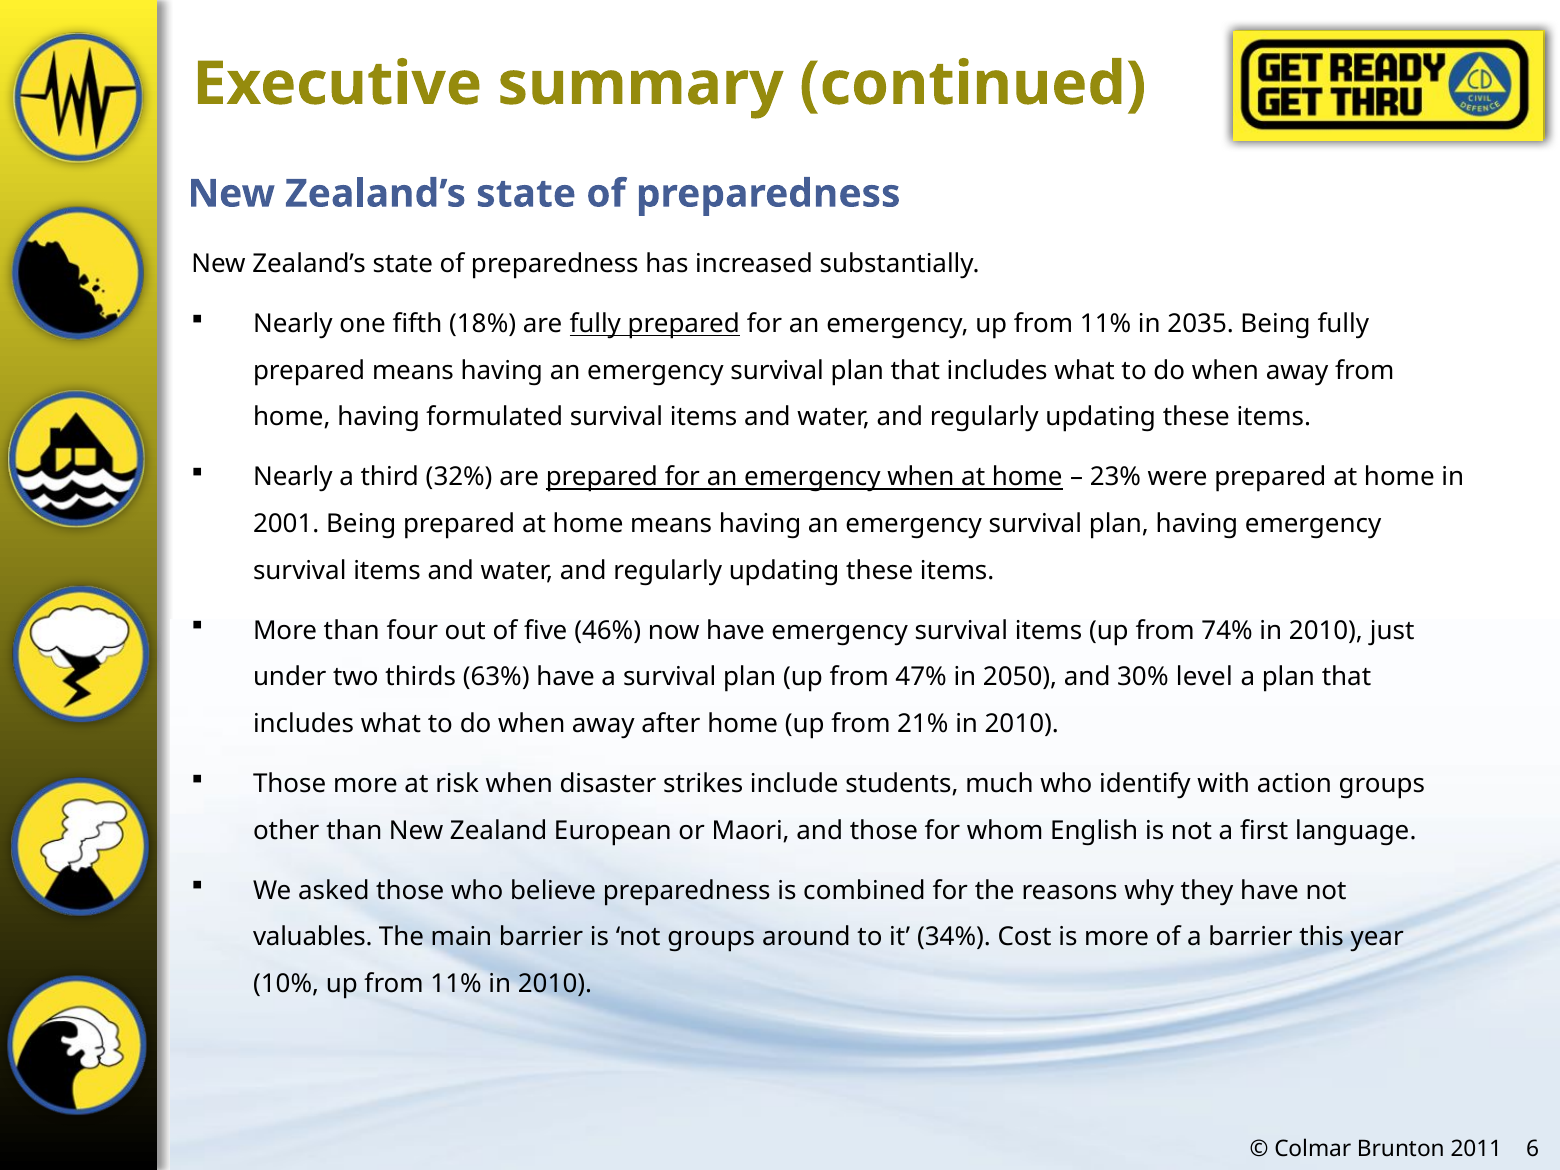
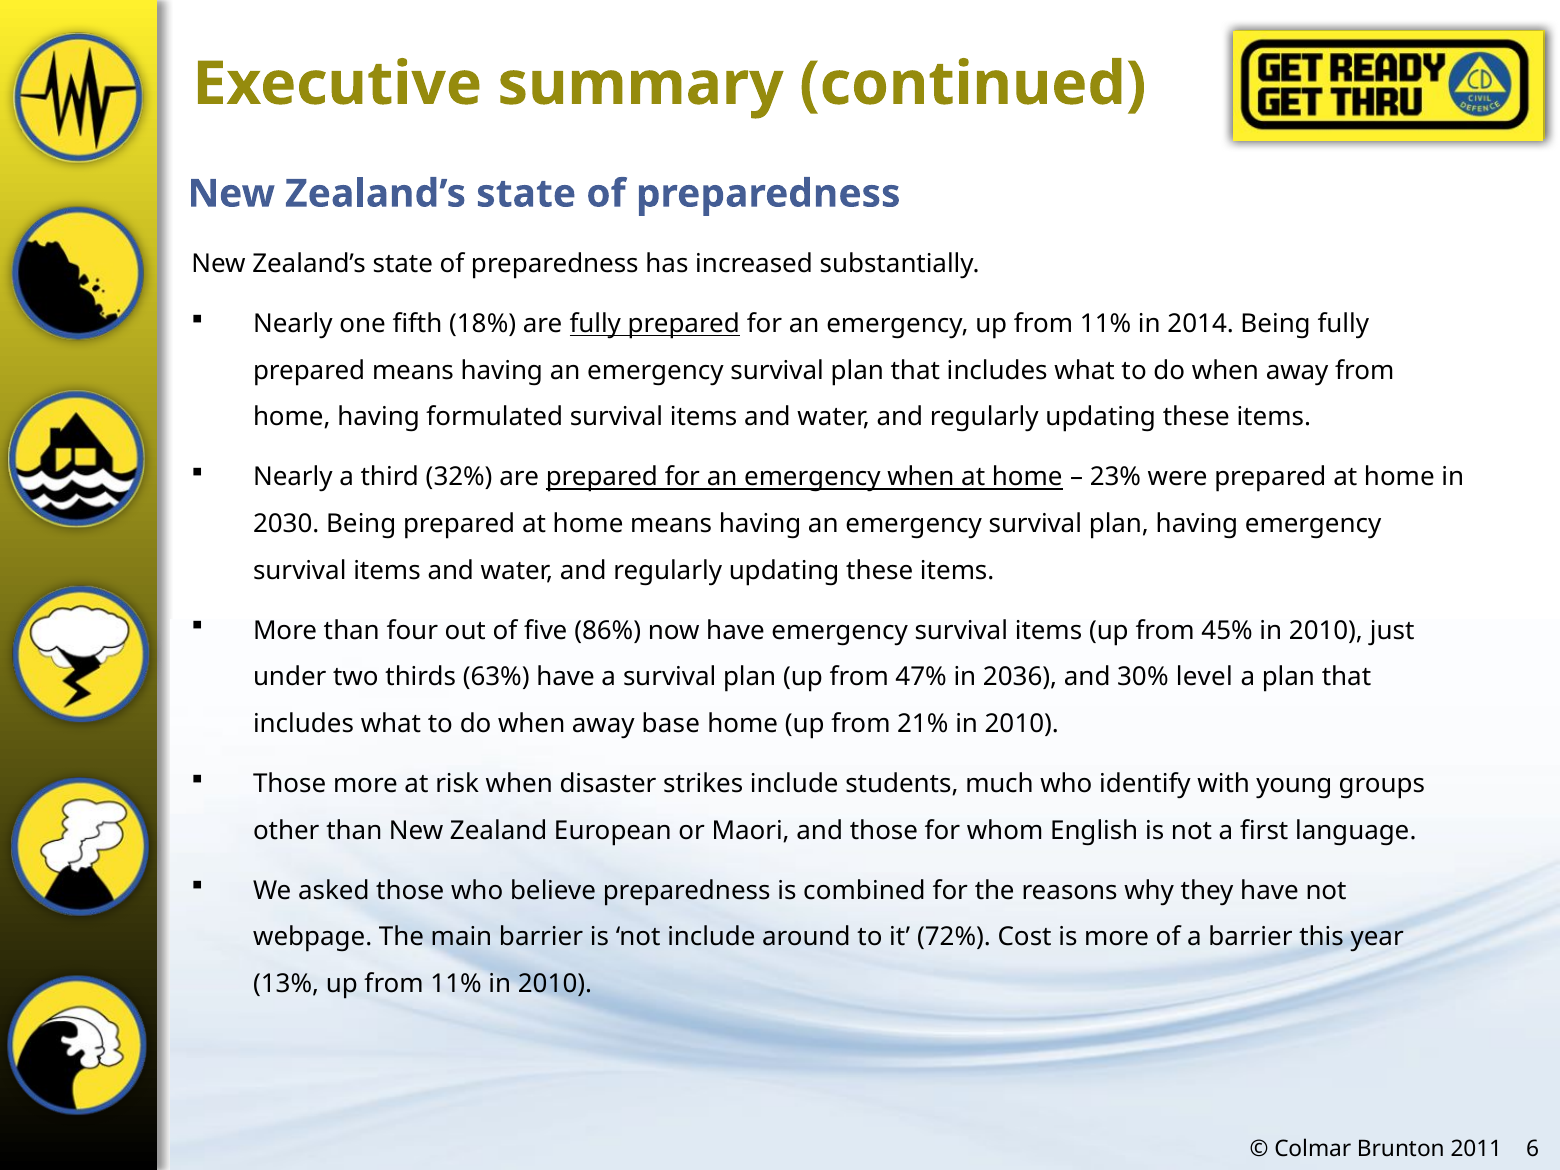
2035: 2035 -> 2014
2001: 2001 -> 2030
46%: 46% -> 86%
74%: 74% -> 45%
2050: 2050 -> 2036
after: after -> base
action: action -> young
valuables: valuables -> webpage
not groups: groups -> include
34%: 34% -> 72%
10%: 10% -> 13%
